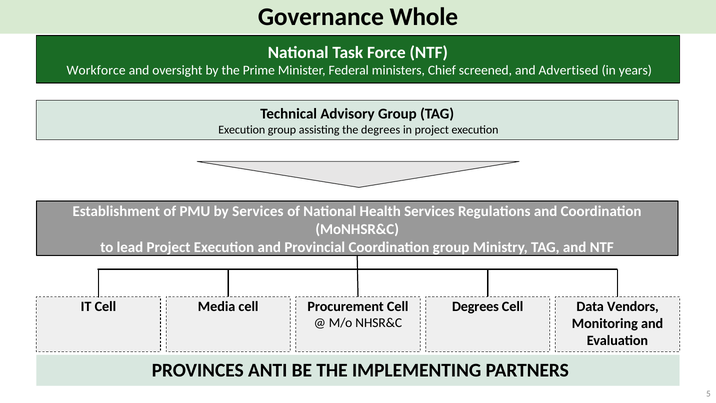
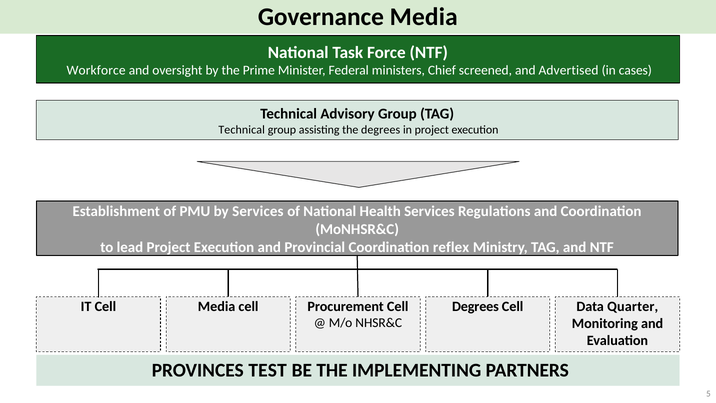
Governance Whole: Whole -> Media
years: years -> cases
Execution at (242, 130): Execution -> Technical
Coordination group: group -> reflex
Vendors: Vendors -> Quarter
ANTI: ANTI -> TEST
